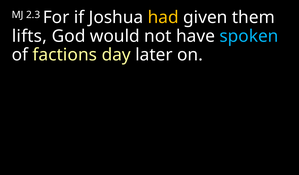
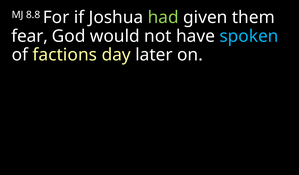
2.3: 2.3 -> 8.8
had colour: yellow -> light green
lifts: lifts -> fear
